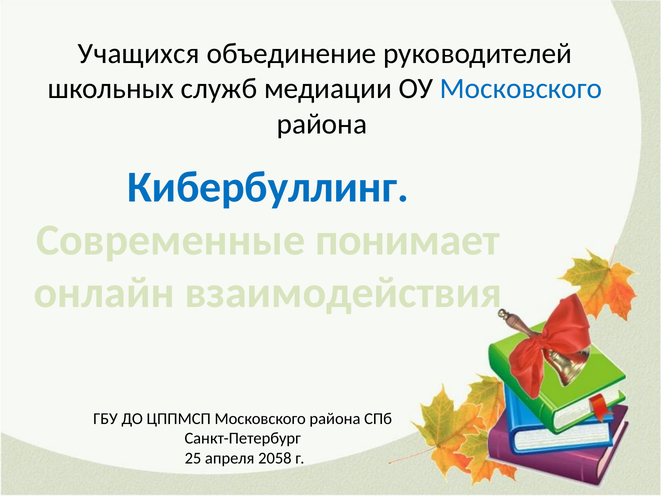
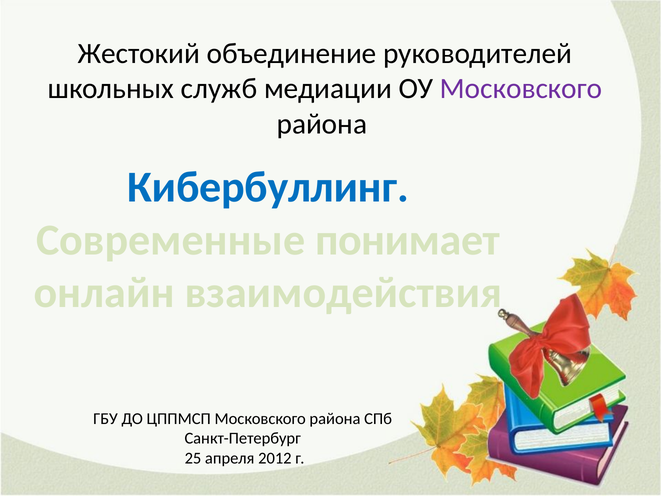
Учащихся: Учащихся -> Жестокий
Московского at (521, 89) colour: blue -> purple
2058: 2058 -> 2012
